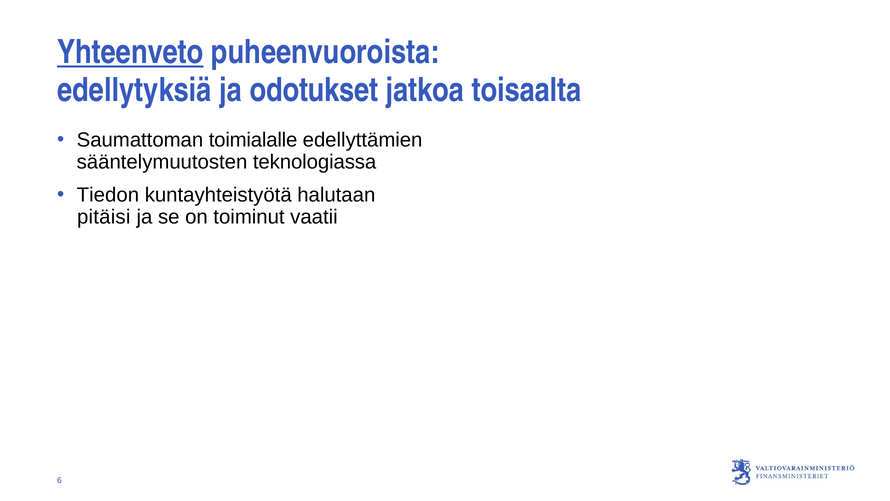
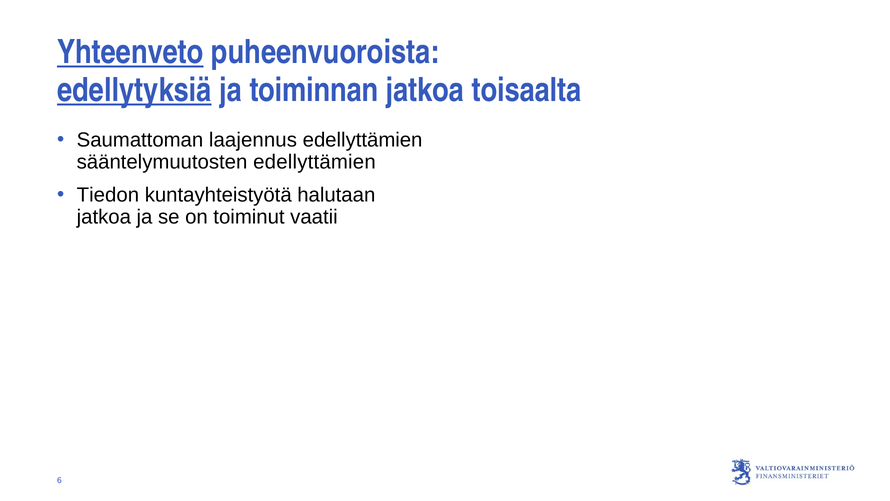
edellytyksiä underline: none -> present
odotukset: odotukset -> toiminnan
toimialalle: toimialalle -> laajennus
sääntelymuutosten teknologiassa: teknologiassa -> edellyttämien
pitäisi at (104, 217): pitäisi -> jatkoa
